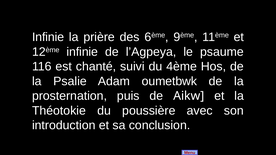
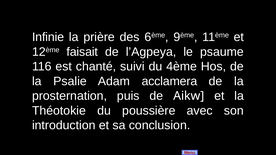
12ème infinie: infinie -> faisait
oumetbwk: oumetbwk -> acclamera
